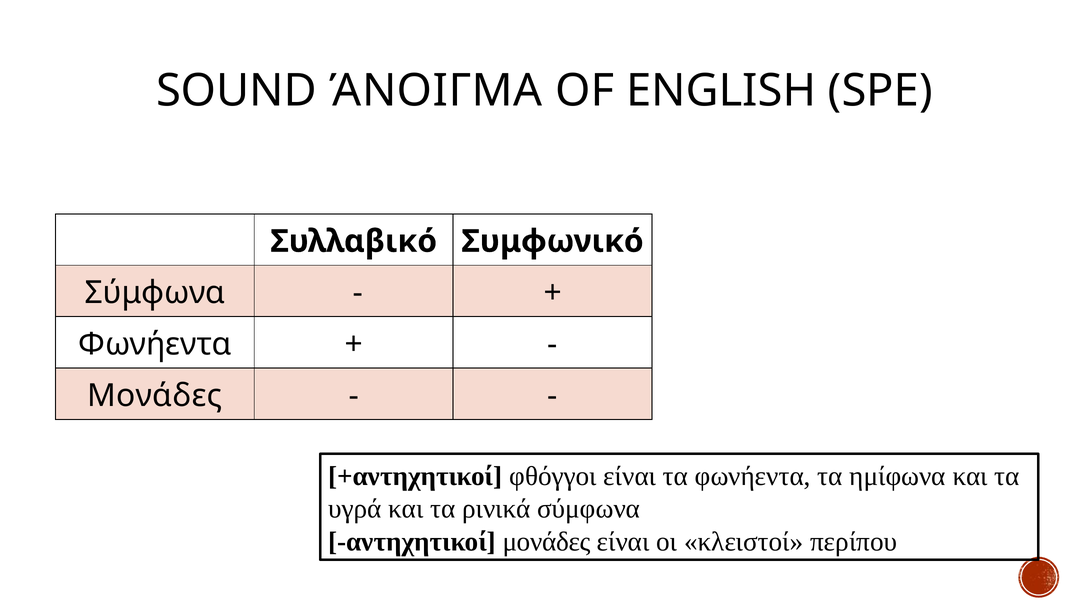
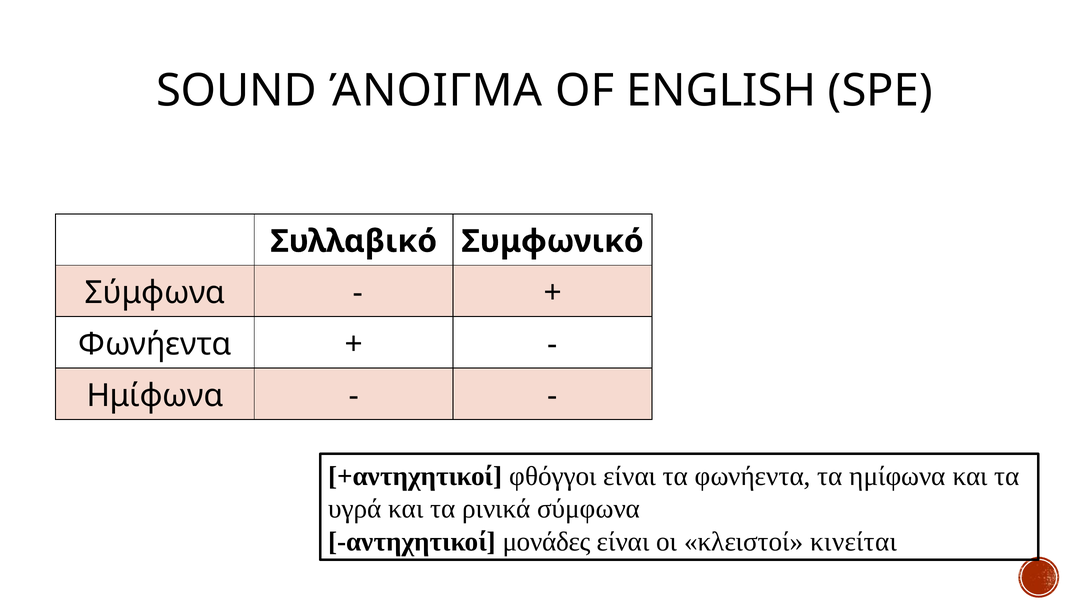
Μονάδες at (155, 395): Μονάδες -> Ημίφωνα
περίπου: περίπου -> κινείται
